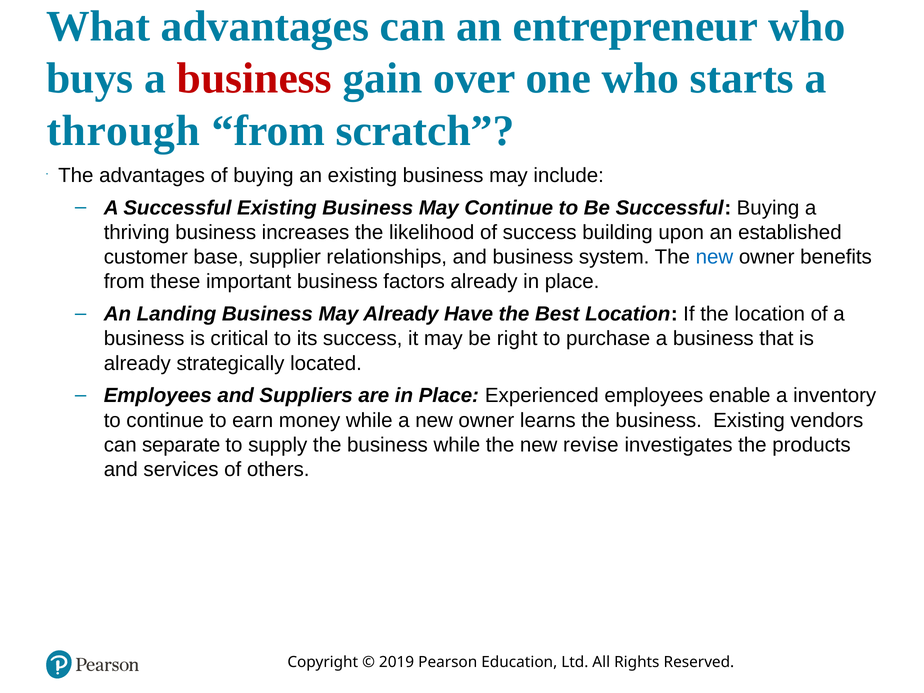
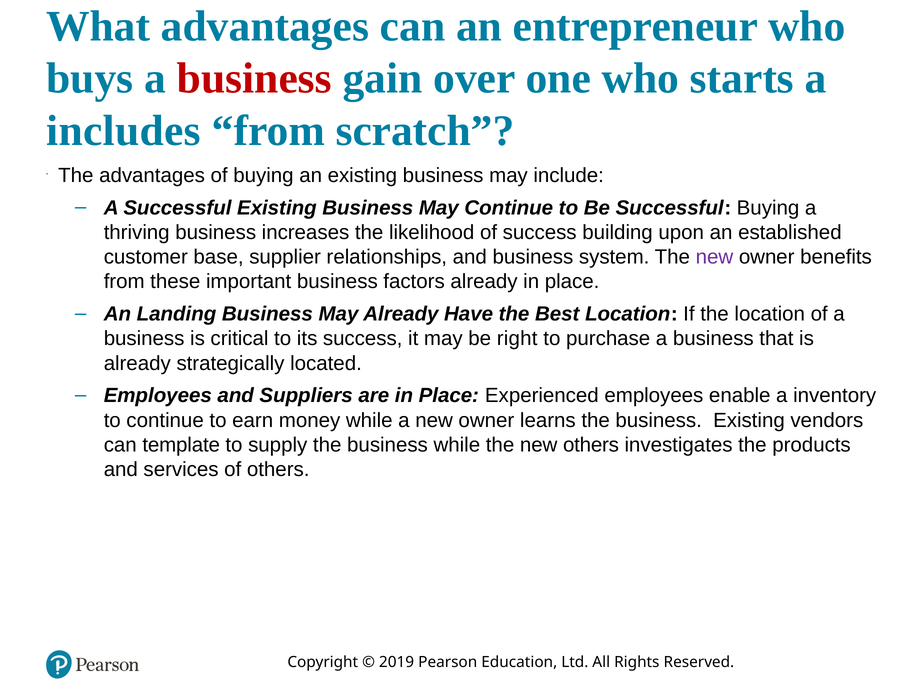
through: through -> includes
new at (714, 257) colour: blue -> purple
separate: separate -> template
new revise: revise -> others
